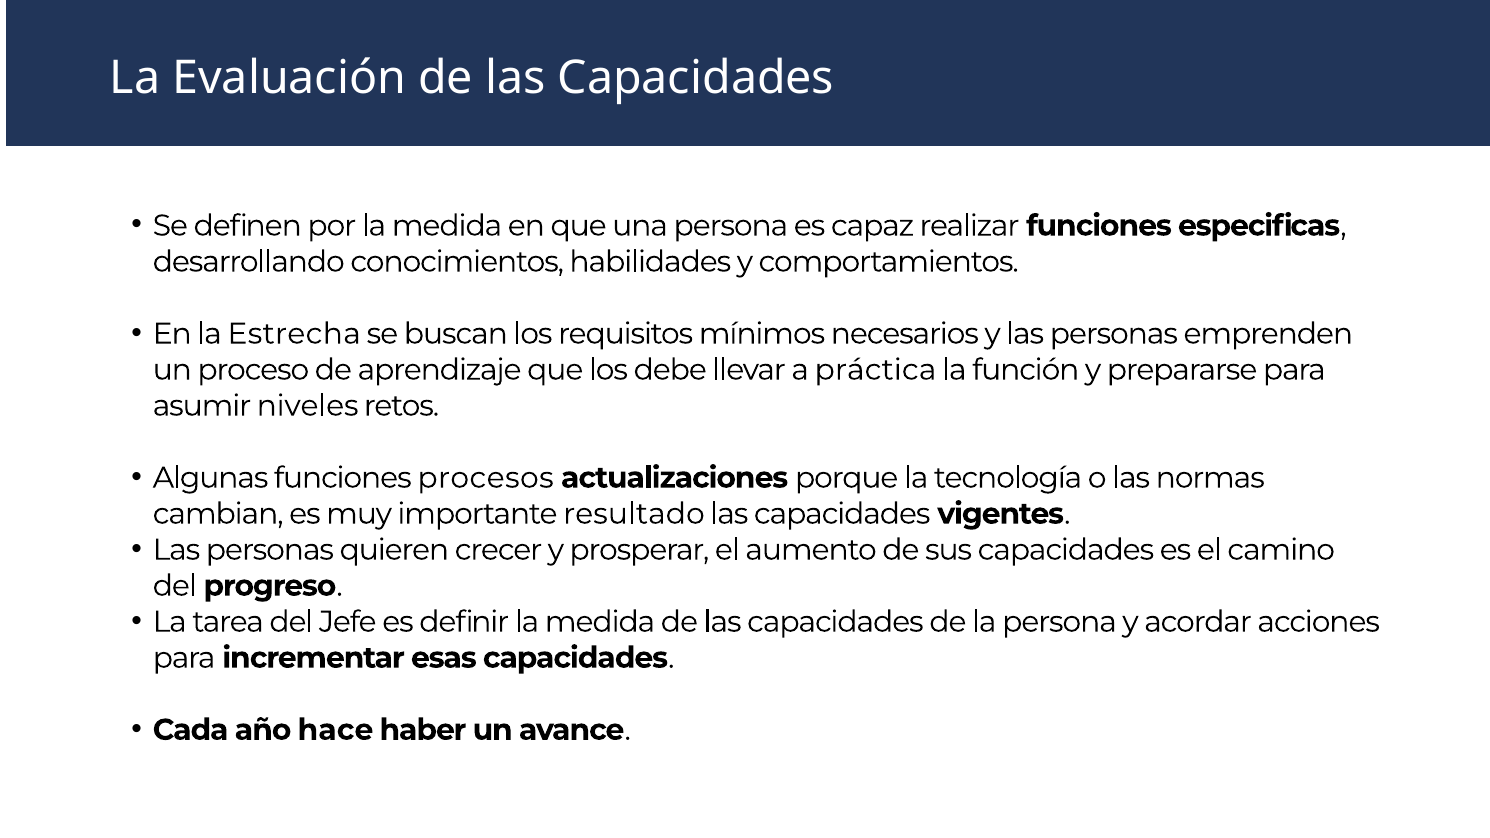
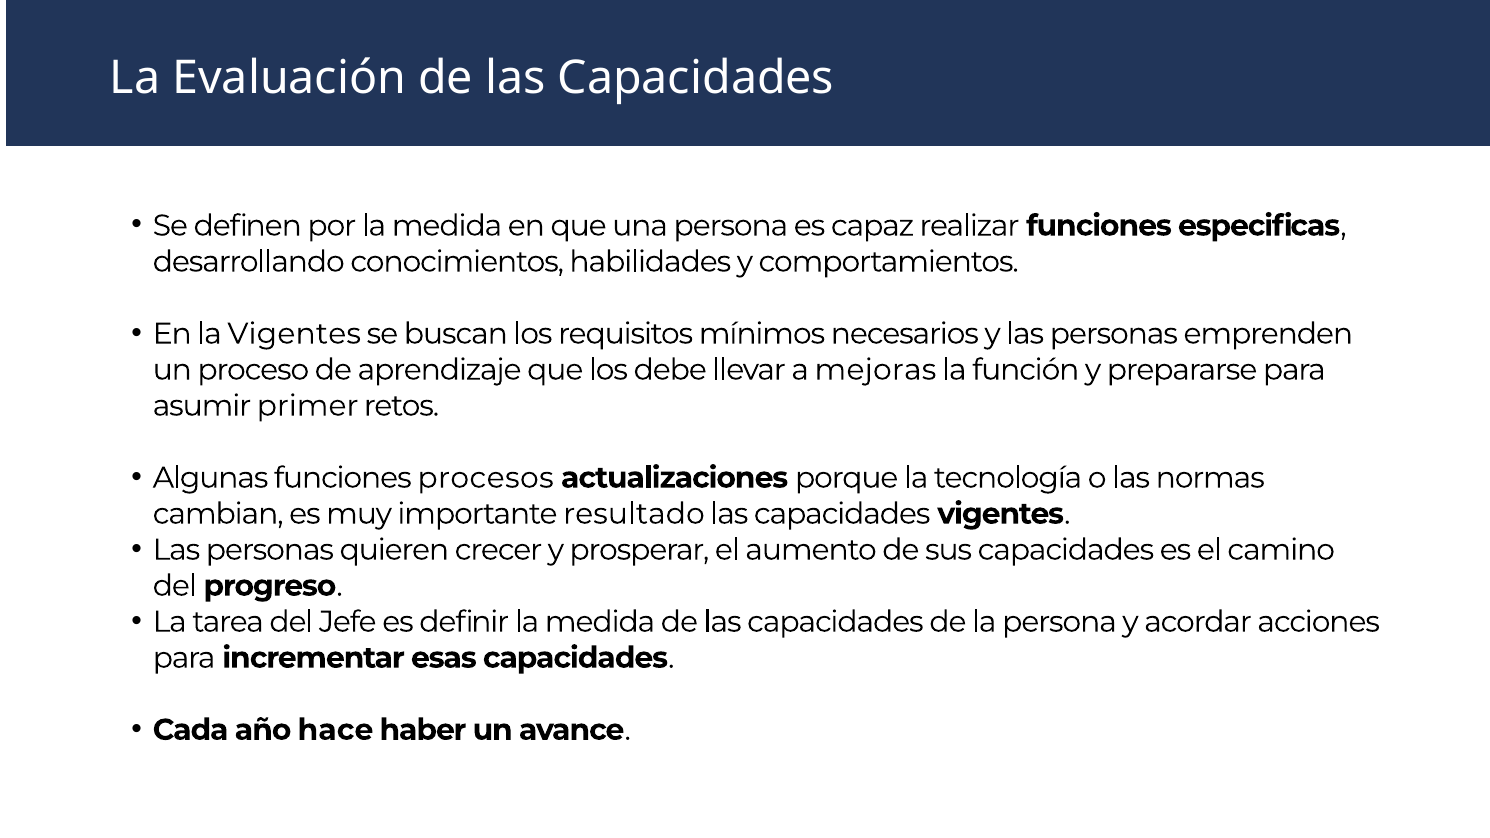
la Estrecha: Estrecha -> Vigentes
práctica: práctica -> mejoras
niveles: niveles -> primer
